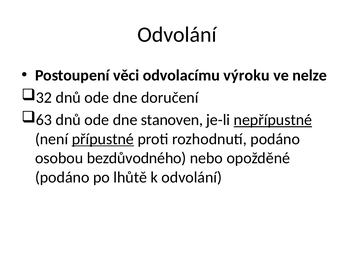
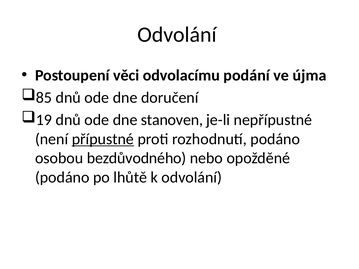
výroku: výroku -> podání
nelze: nelze -> újma
32: 32 -> 85
63: 63 -> 19
nepřípustné underline: present -> none
